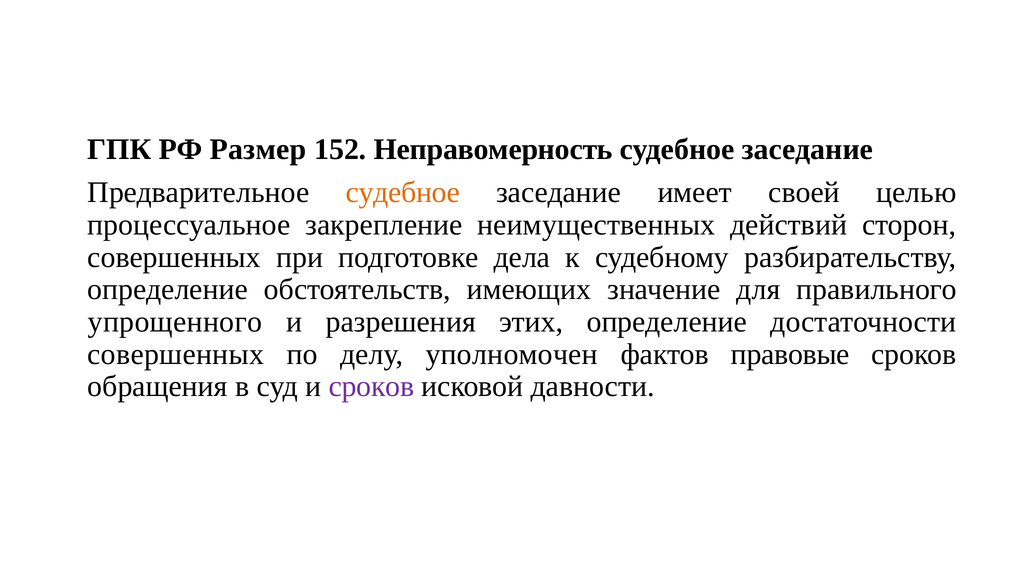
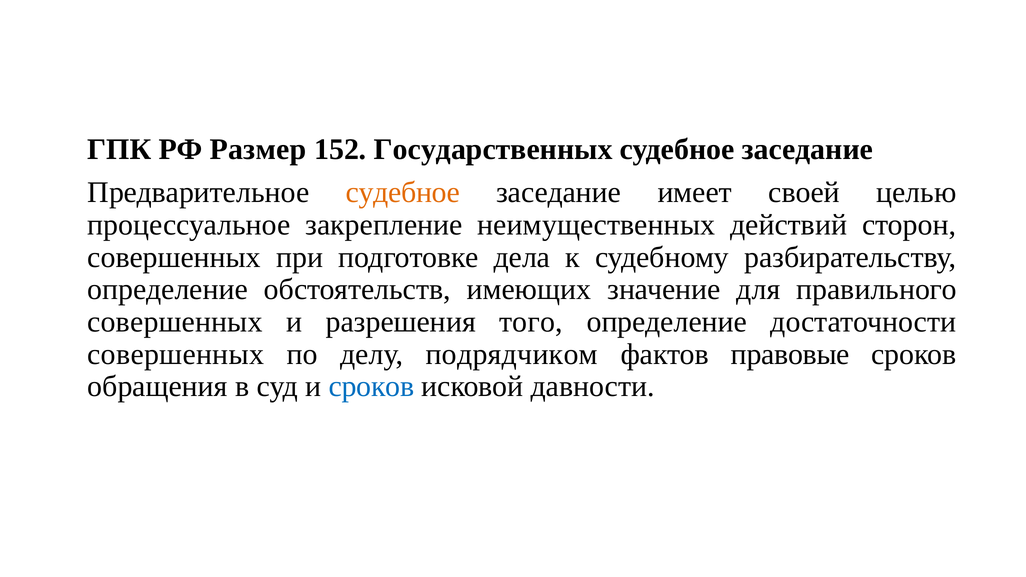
Неправомерность: Неправомерность -> Государственных
упрощенного at (175, 322): упрощенного -> совершенных
этих: этих -> того
уполномочен: уполномочен -> подрядчиком
сроков at (371, 387) colour: purple -> blue
